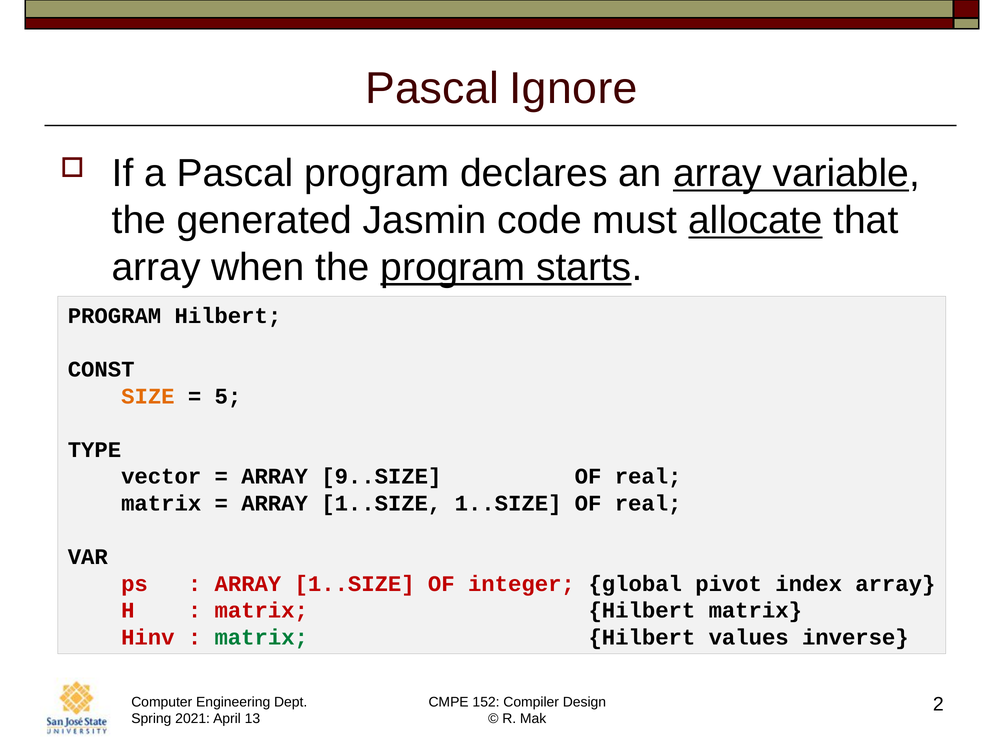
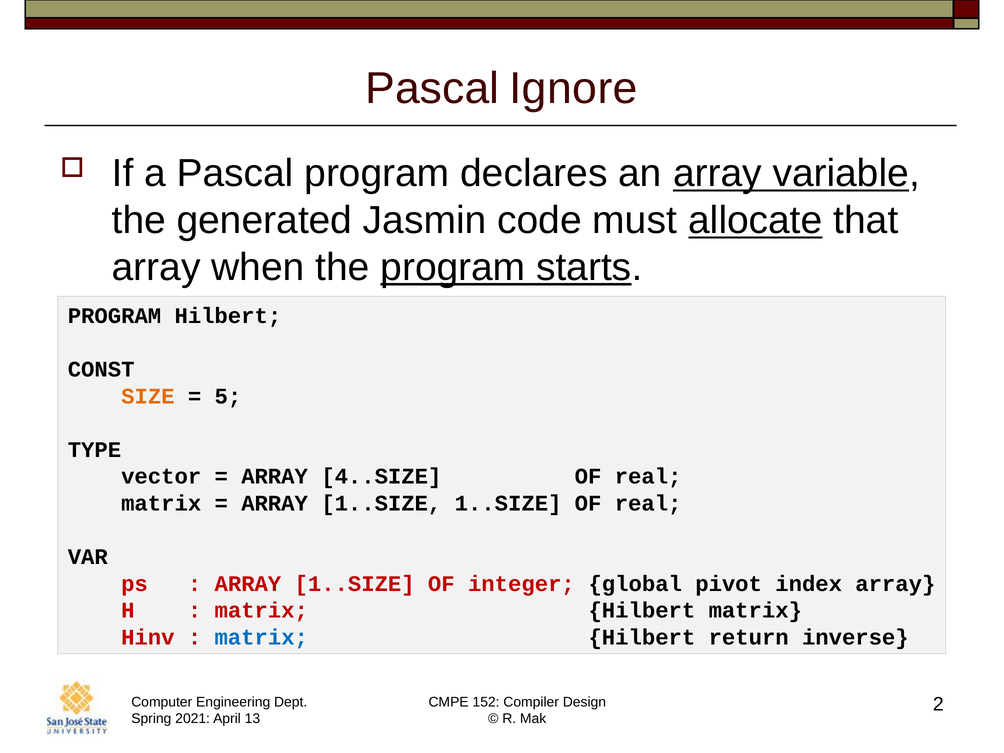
9..SIZE: 9..SIZE -> 4..SIZE
matrix at (261, 637) colour: green -> blue
values: values -> return
